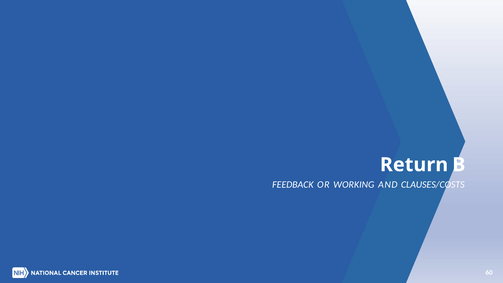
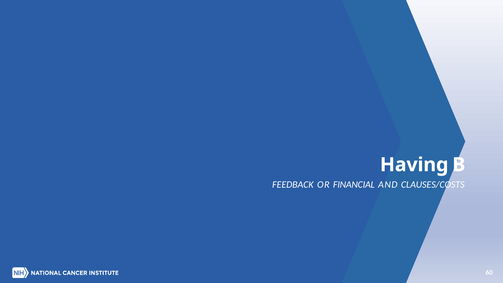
Return: Return -> Having
WORKING: WORKING -> FINANCIAL
